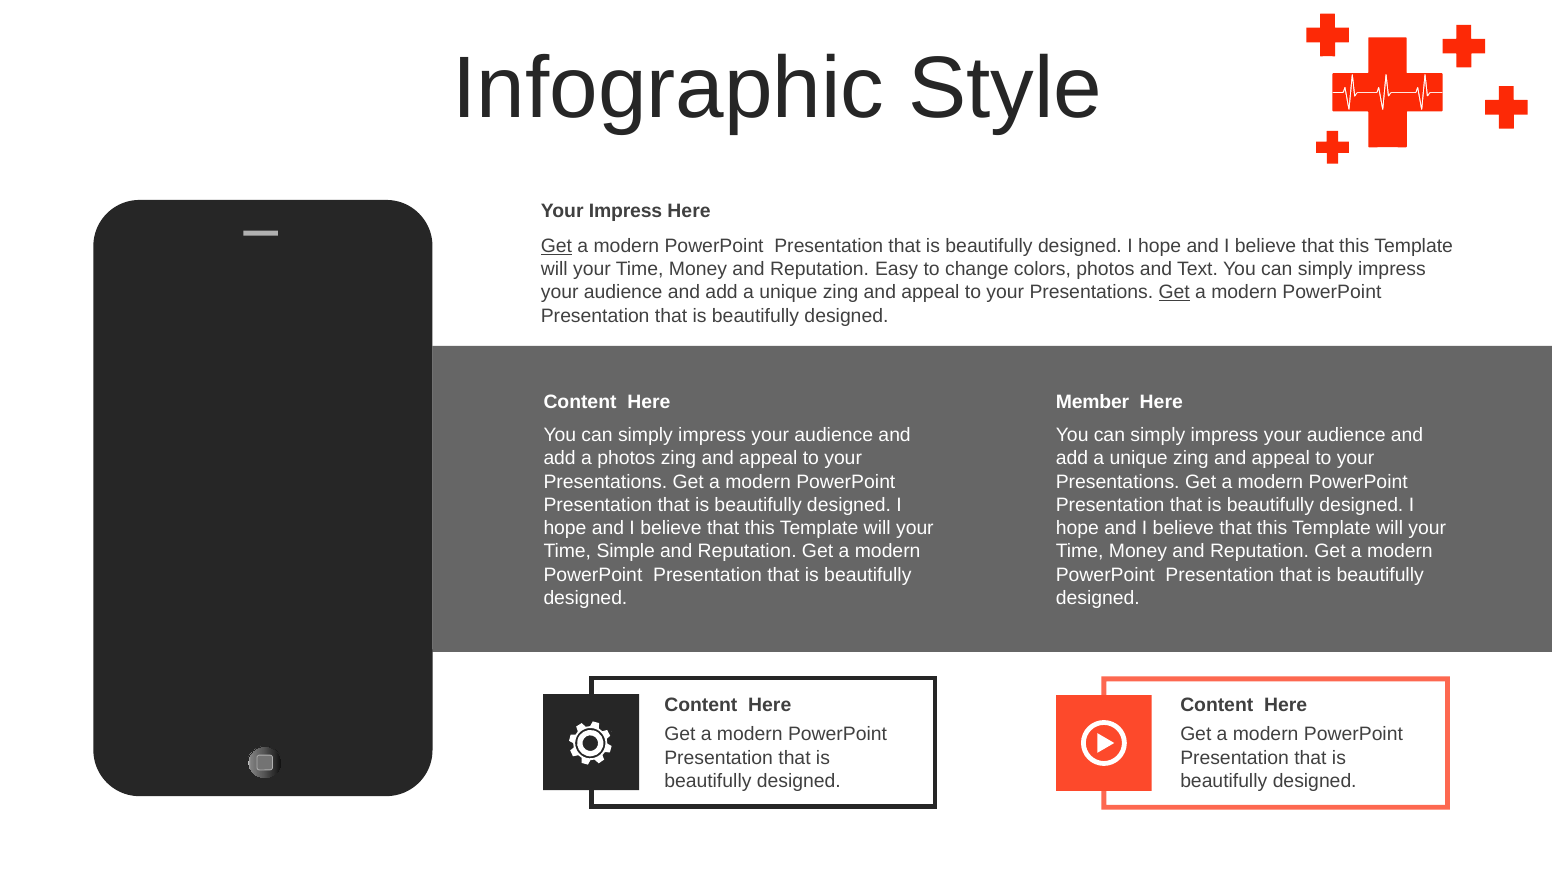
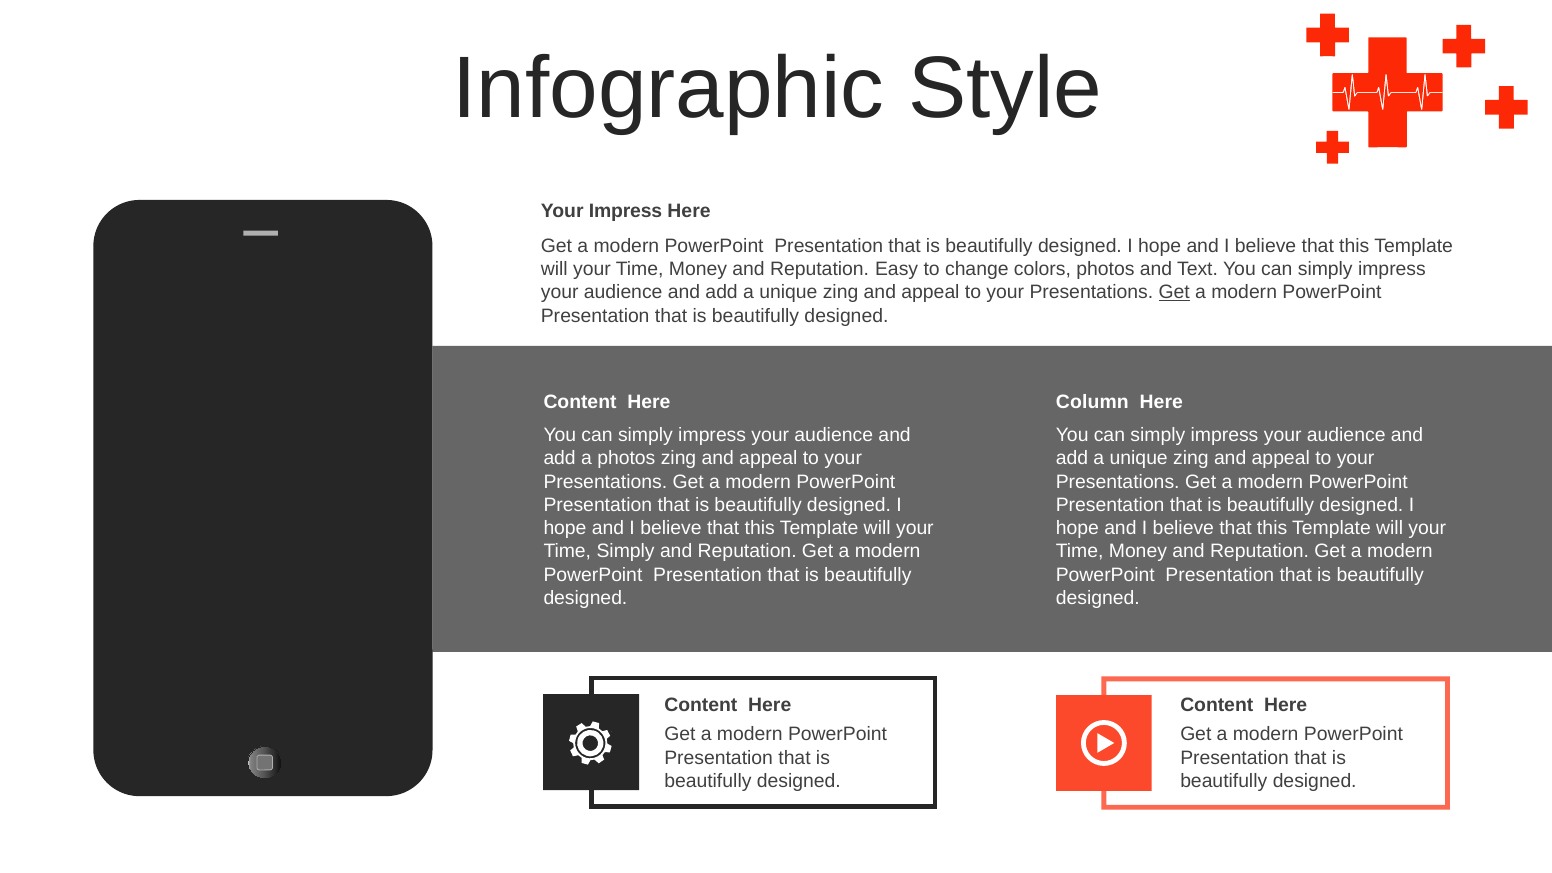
Get at (557, 246) underline: present -> none
Member: Member -> Column
Time Simple: Simple -> Simply
